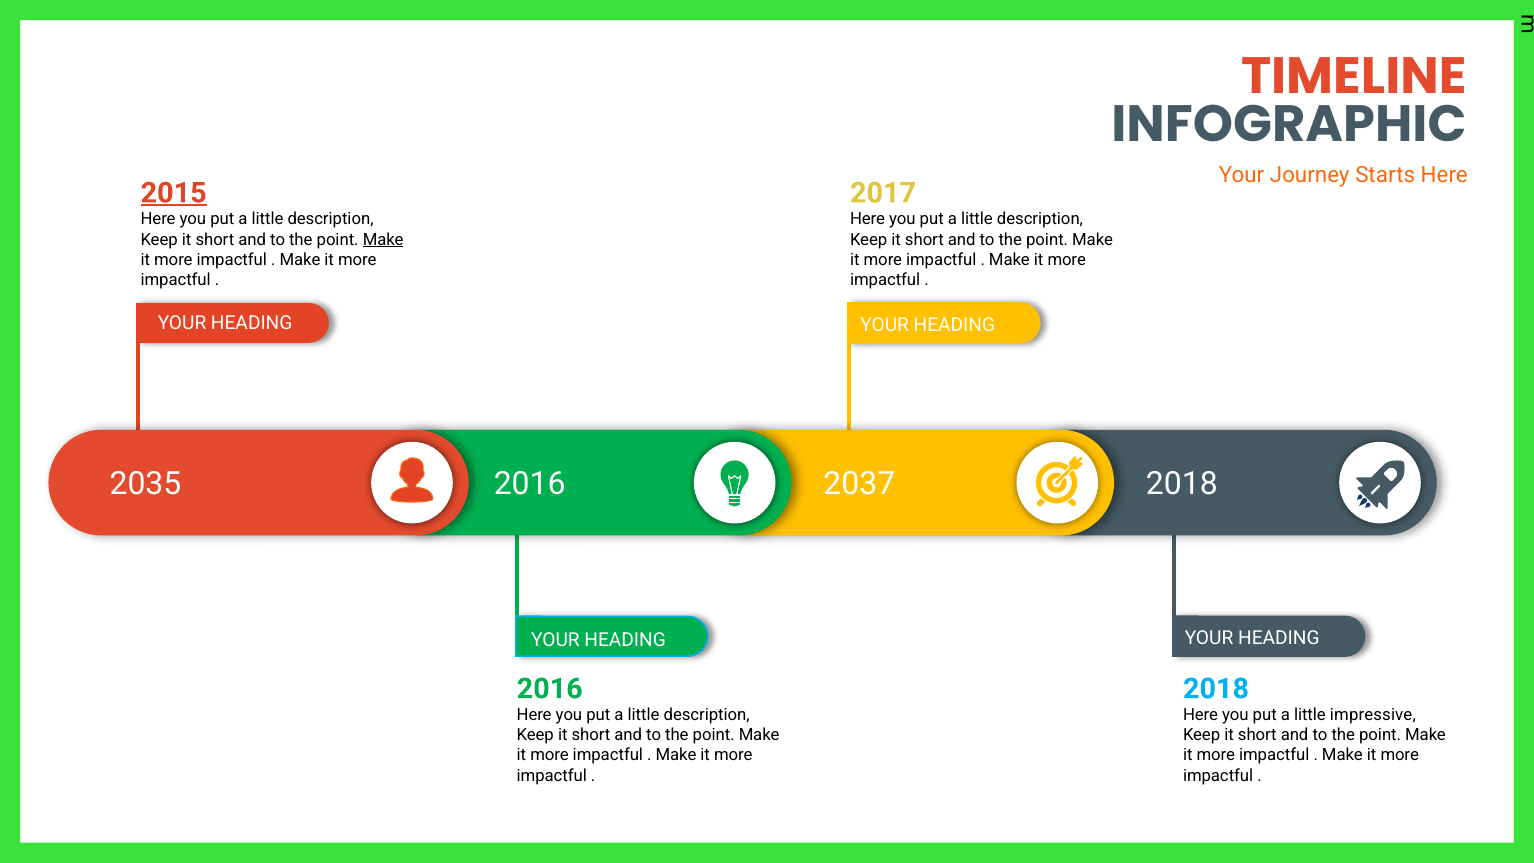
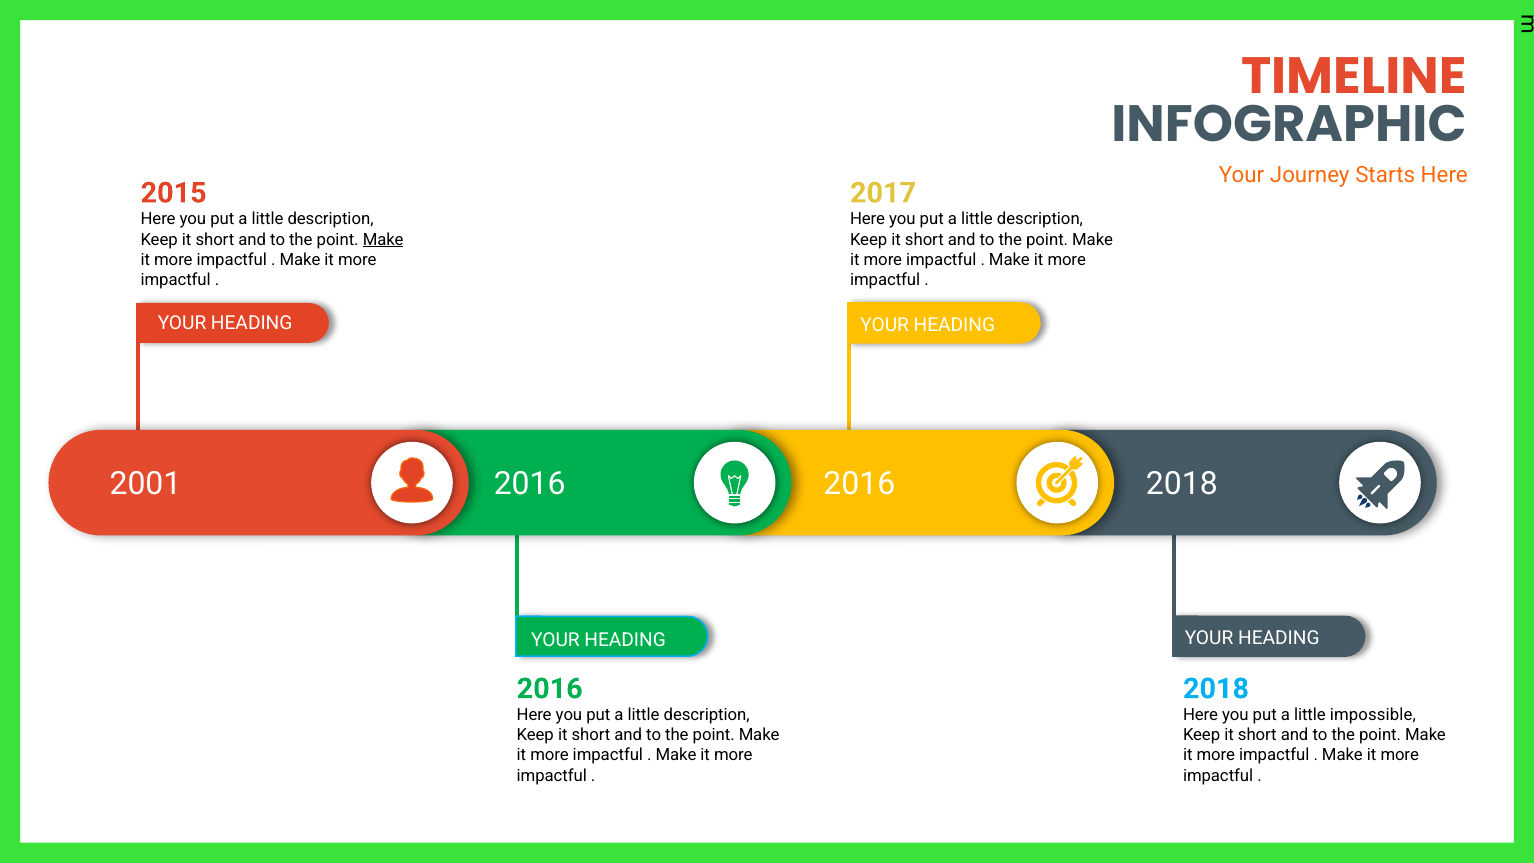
2015 underline: present -> none
2035: 2035 -> 2001
2016 2037: 2037 -> 2016
impressive: impressive -> impossible
